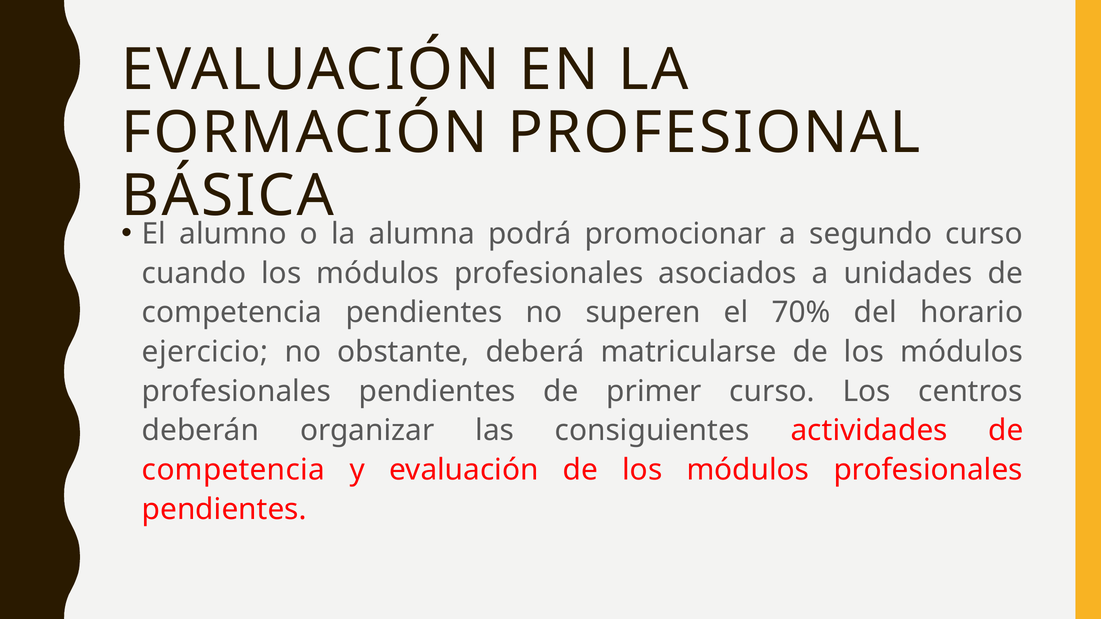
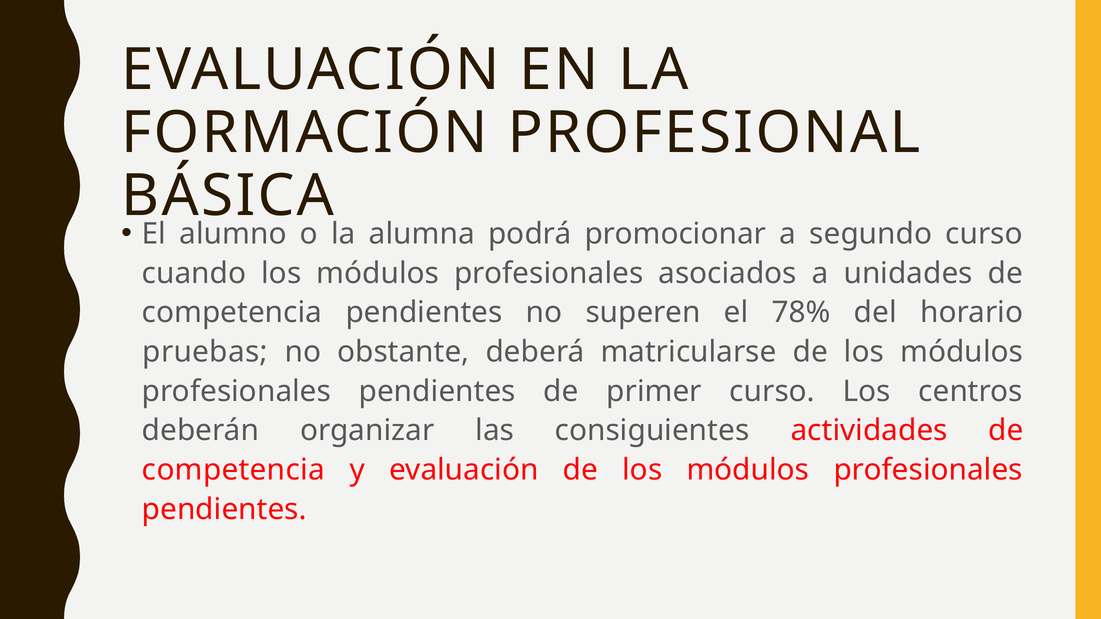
70%: 70% -> 78%
ejercicio: ejercicio -> pruebas
